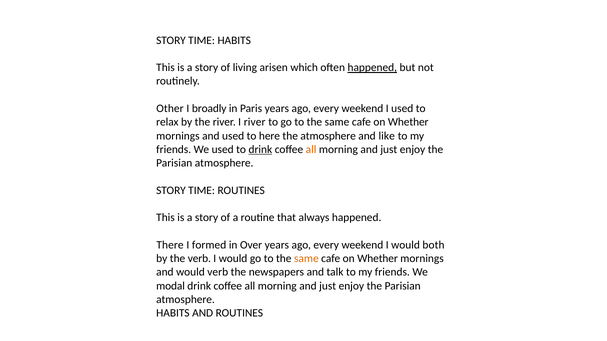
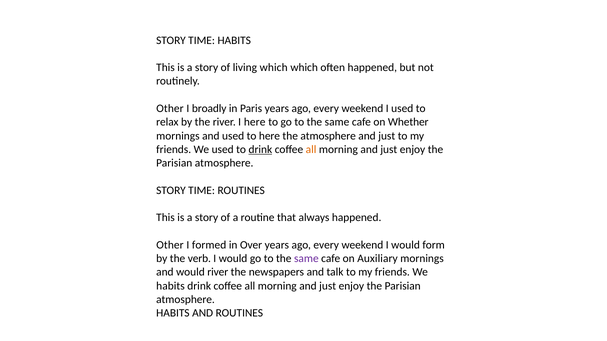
living arisen: arisen -> which
happened at (372, 68) underline: present -> none
I river: river -> here
like at (387, 136): like -> just
There at (170, 245): There -> Other
both: both -> form
same at (306, 259) colour: orange -> purple
Whether at (378, 259): Whether -> Auxiliary
would verb: verb -> river
modal at (171, 286): modal -> habits
